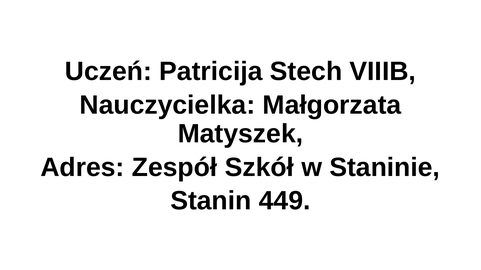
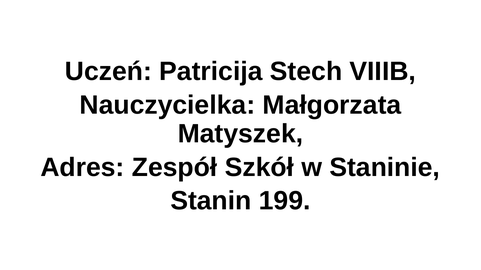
449: 449 -> 199
